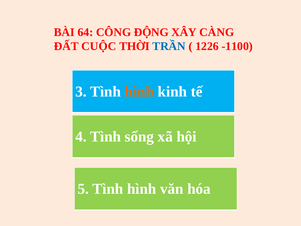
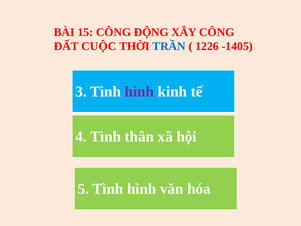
64: 64 -> 15
XÂY CÀNG: CÀNG -> CÔNG
-1100: -1100 -> -1405
hình at (139, 91) colour: orange -> purple
sống: sống -> thân
